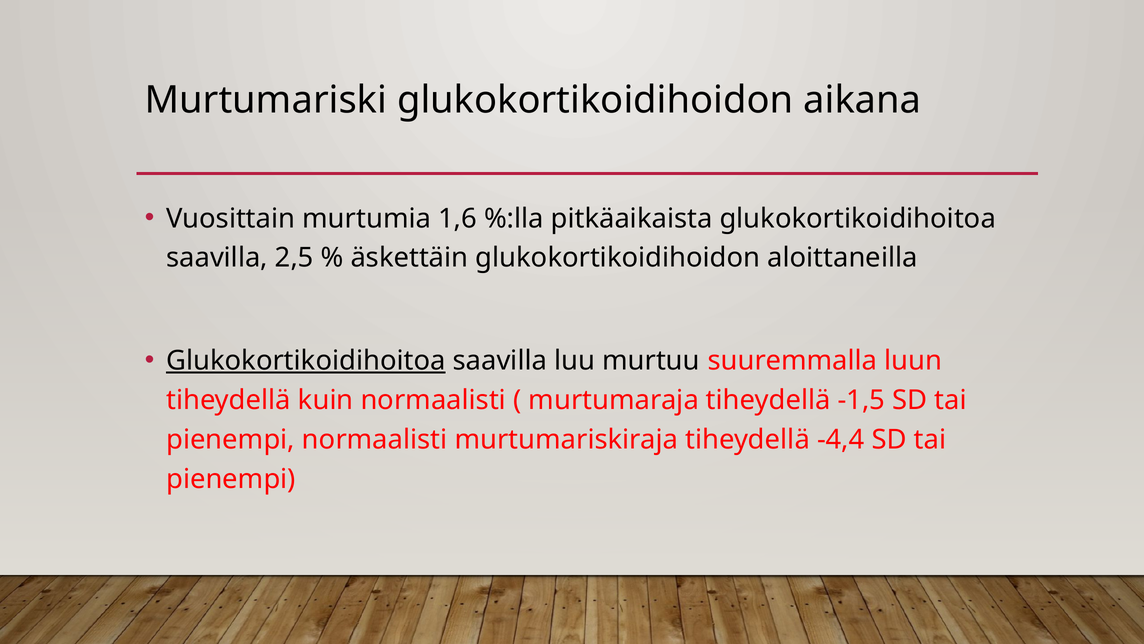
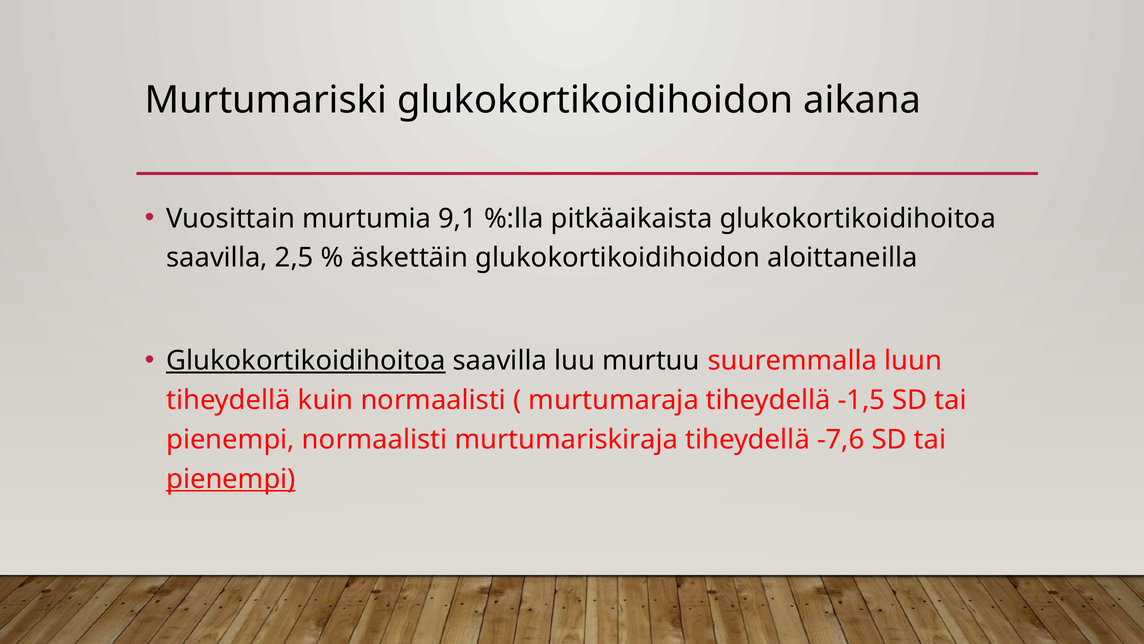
1,6: 1,6 -> 9,1
-4,4: -4,4 -> -7,6
pienempi at (231, 479) underline: none -> present
